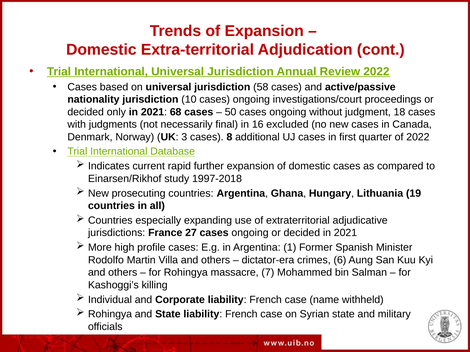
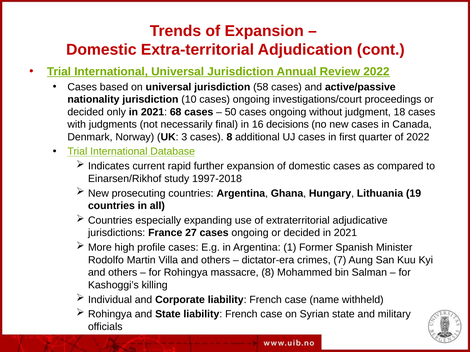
excluded: excluded -> decisions
6: 6 -> 7
massacre 7: 7 -> 8
